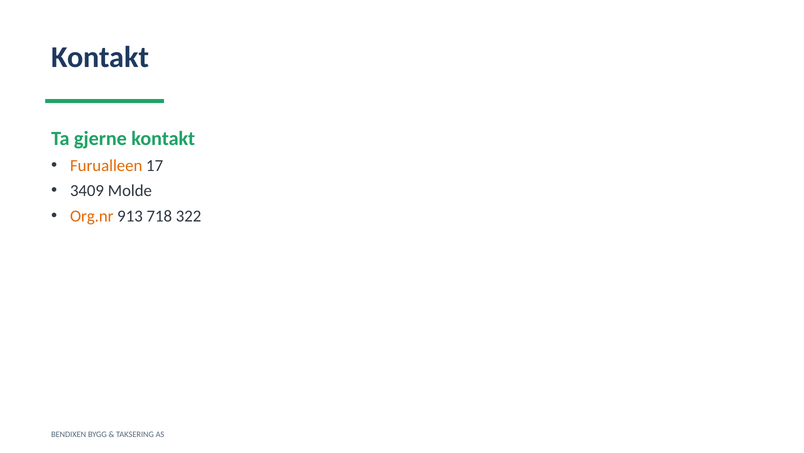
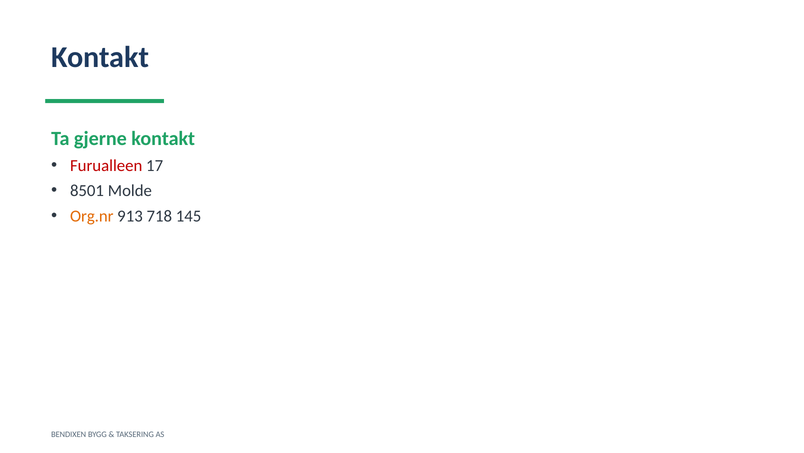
Furualleen colour: orange -> red
3409: 3409 -> 8501
322: 322 -> 145
